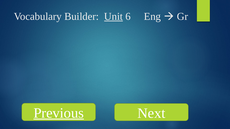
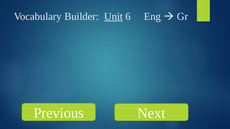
Previous underline: present -> none
